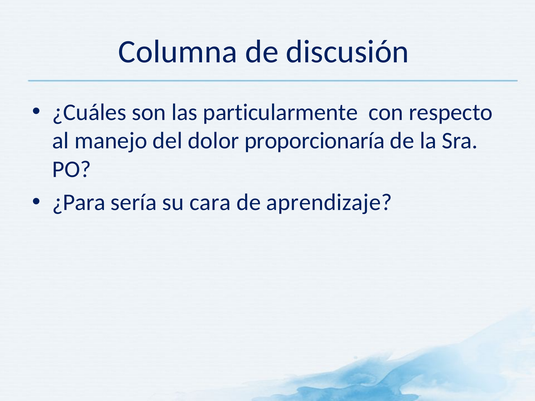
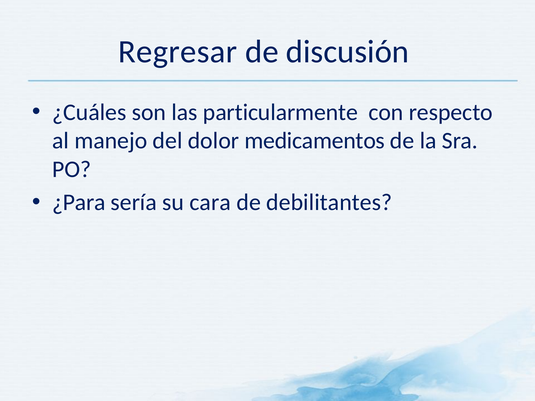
Columna: Columna -> Regresar
proporcionaría: proporcionaría -> medicamentos
aprendizaje: aprendizaje -> debilitantes
